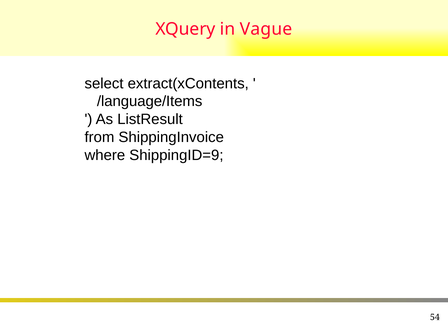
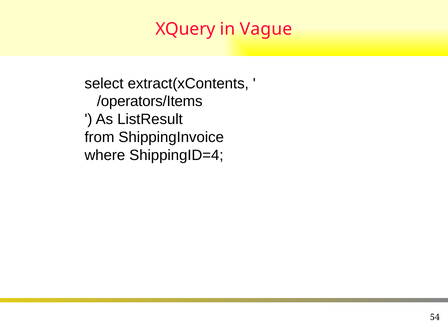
/language/Items: /language/Items -> /operators/Items
ShippingID=9: ShippingID=9 -> ShippingID=4
